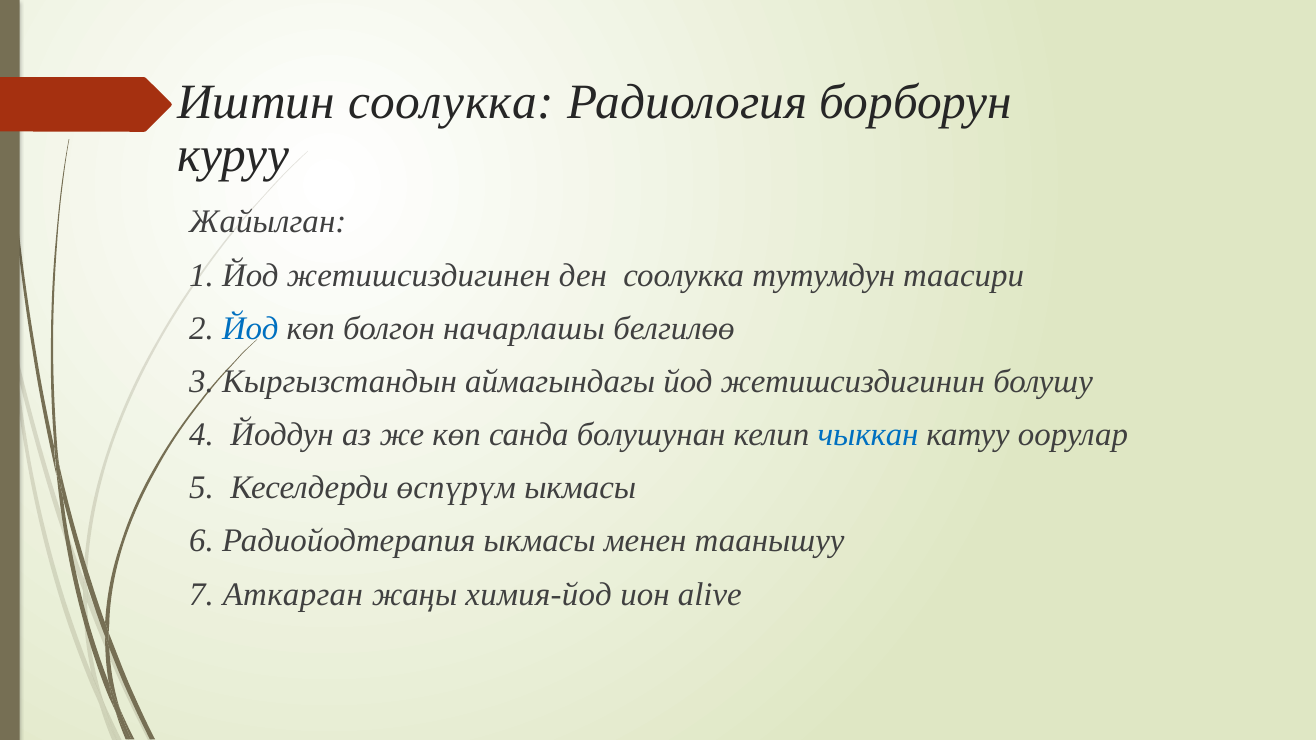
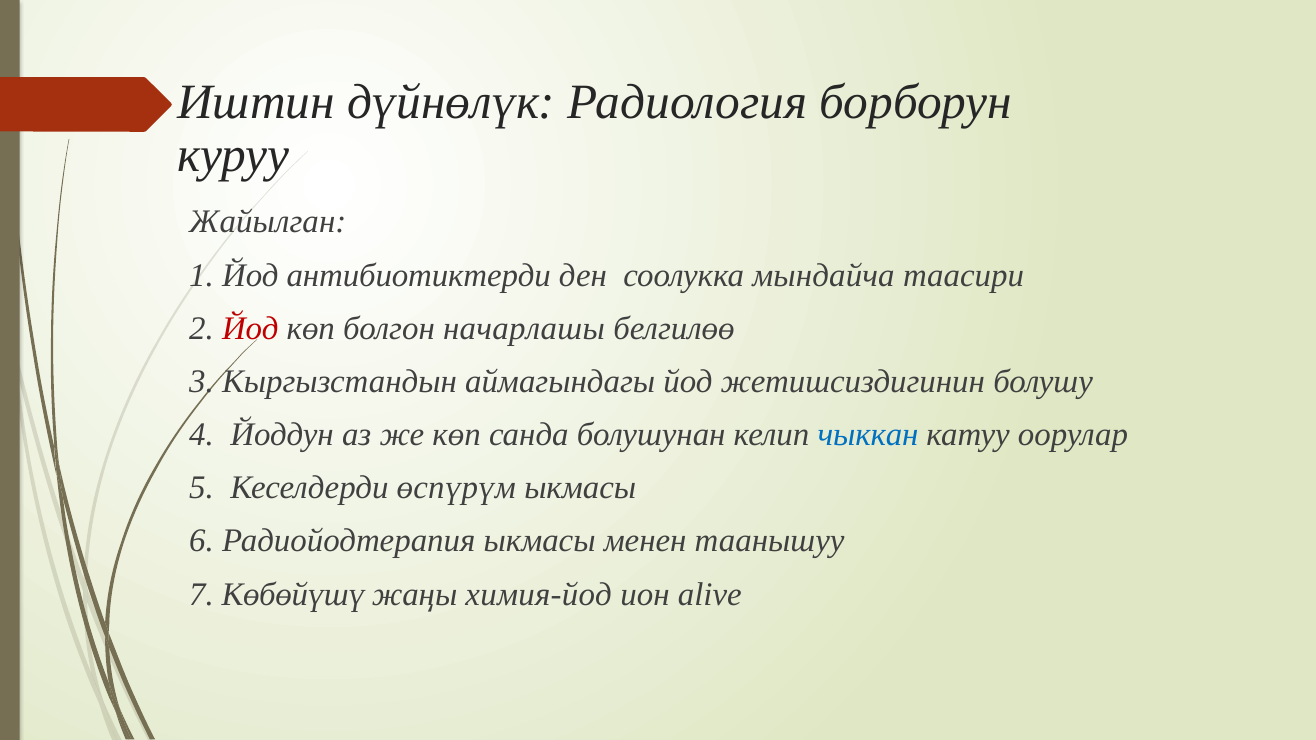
Иштин соолукка: соолукка -> дүйнөлүк
жетишсиздигинен: жетишсиздигинен -> антибиотиктерди
тутумдун: тутумдун -> мындайча
Йод at (250, 328) colour: blue -> red
Аткарган: Аткарган -> Көбөйүшү
